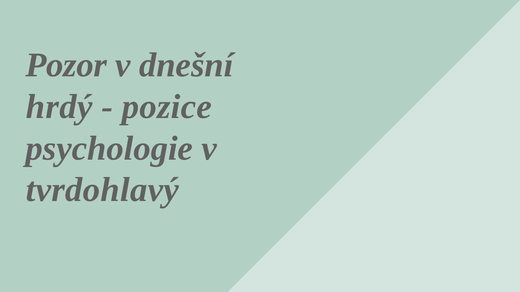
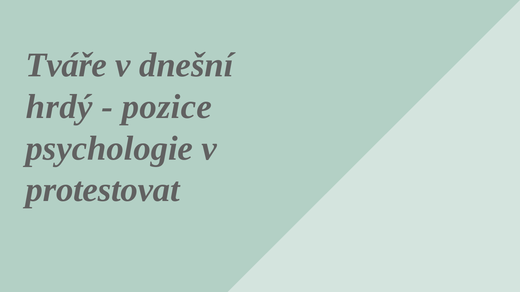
Pozor: Pozor -> Tváře
tvrdohlavý: tvrdohlavý -> protestovat
